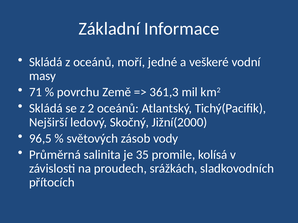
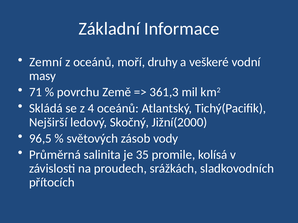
Skládá at (46, 62): Skládá -> Zemní
jedné: jedné -> druhy
2: 2 -> 4
